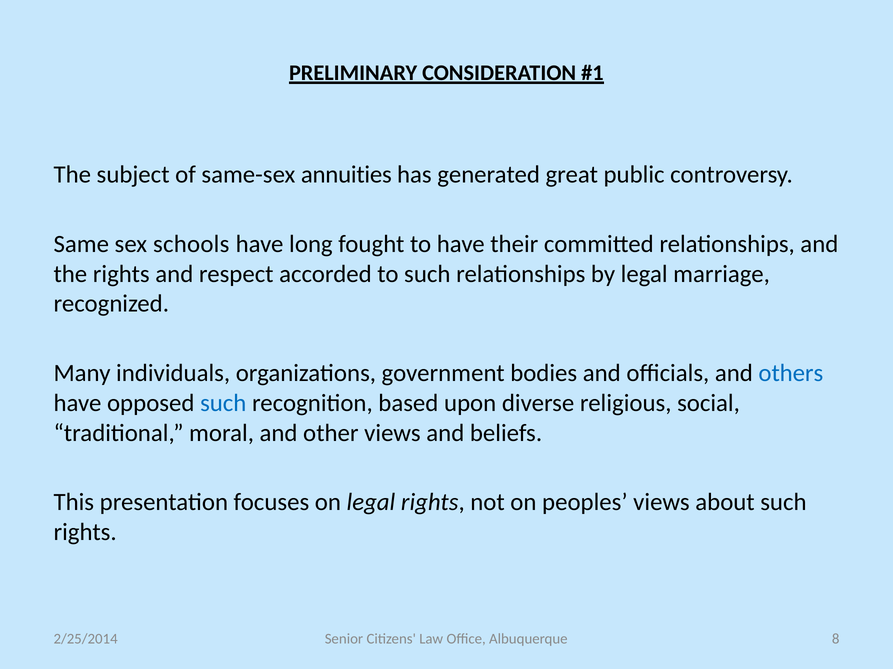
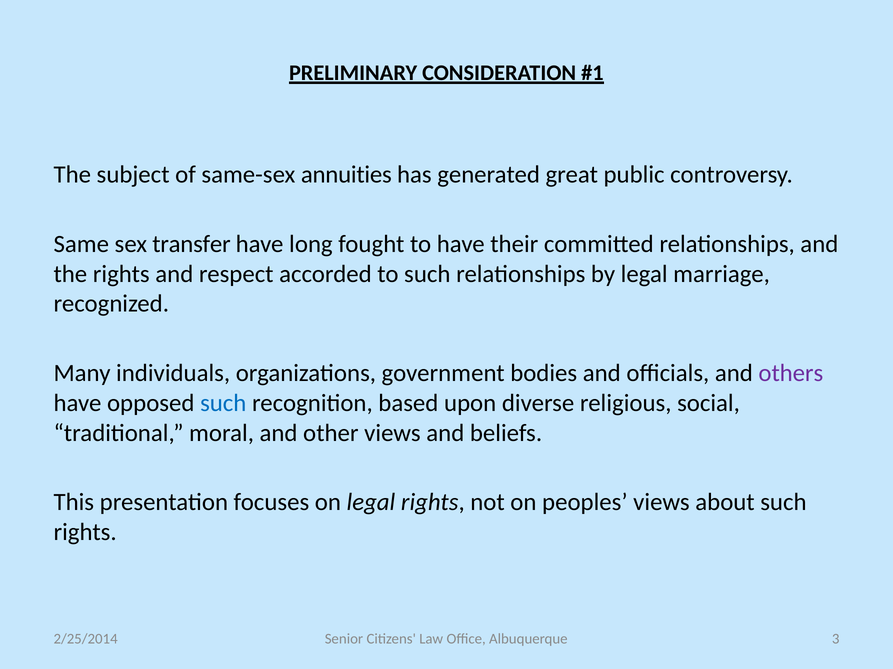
schools: schools -> transfer
others colour: blue -> purple
8: 8 -> 3
